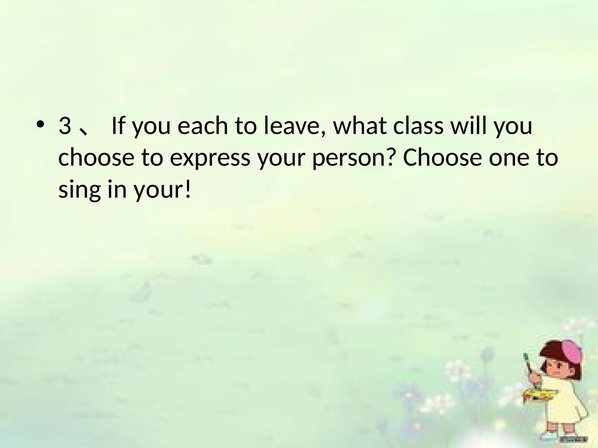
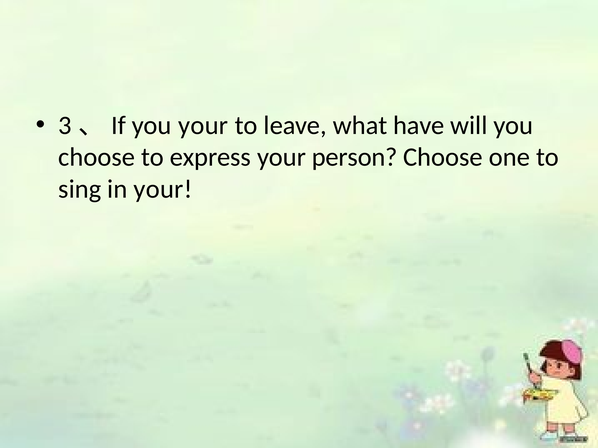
you each: each -> your
class: class -> have
